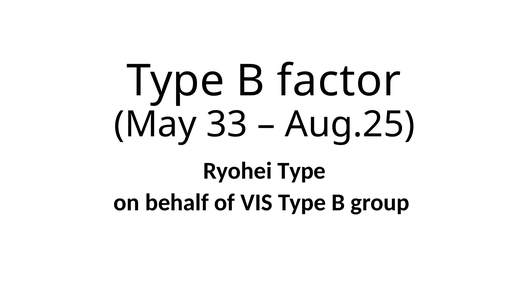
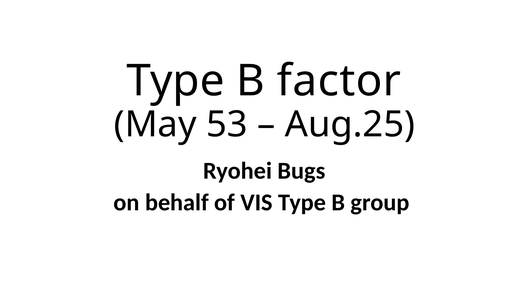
33: 33 -> 53
Ryohei Type: Type -> Bugs
